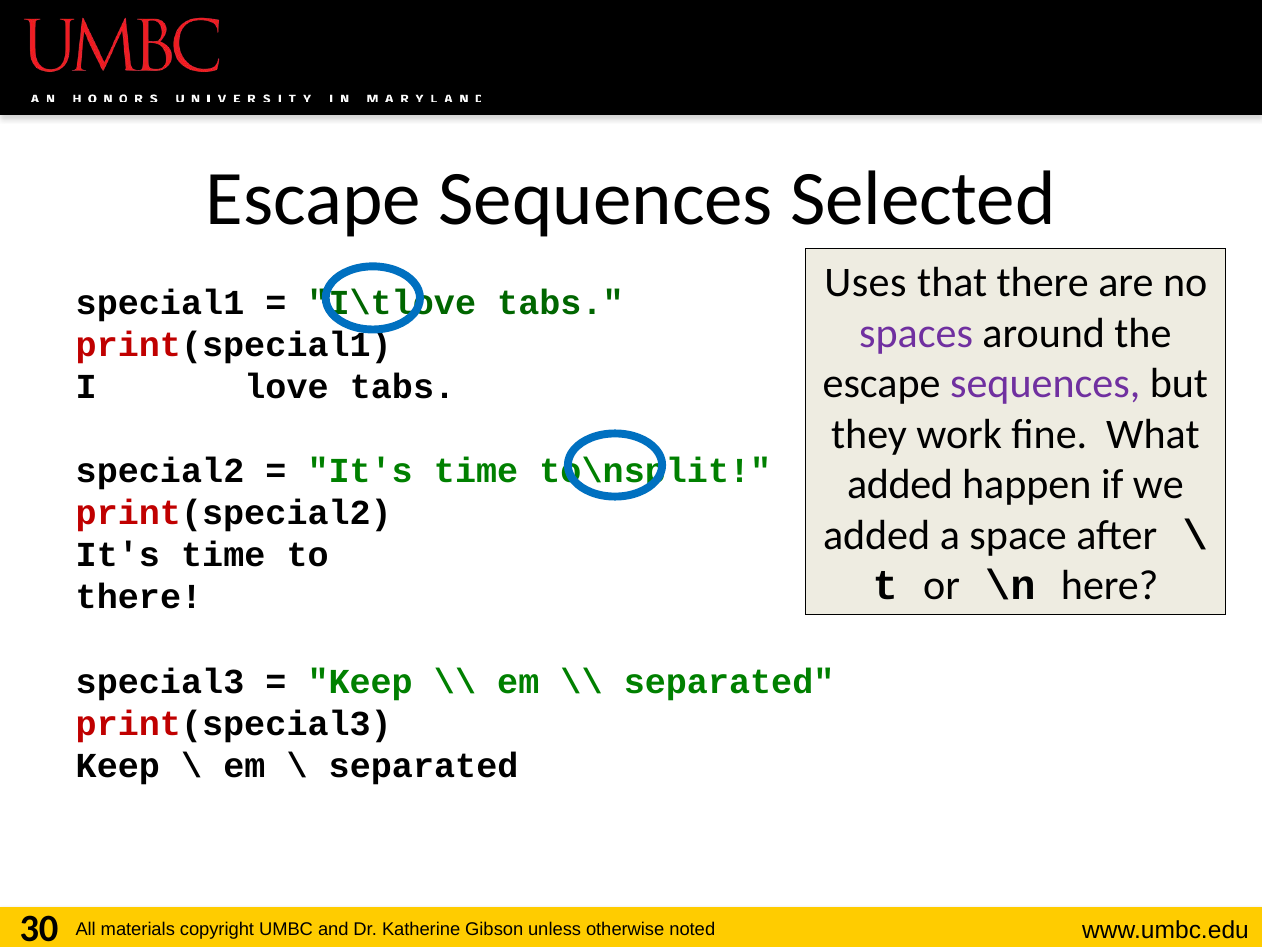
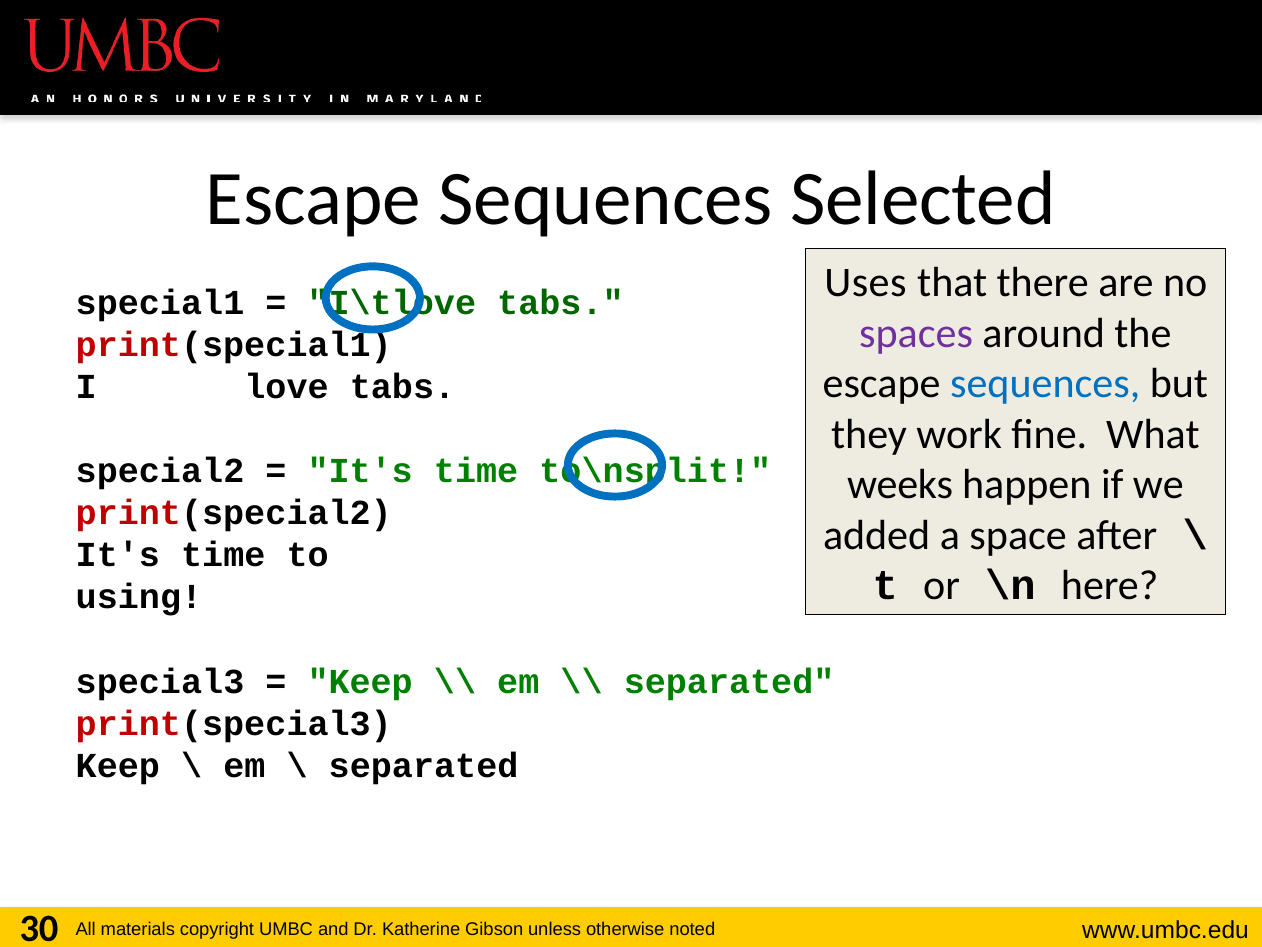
sequences at (1045, 384) colour: purple -> blue
added at (900, 485): added -> weeks
there at (139, 597): there -> using
